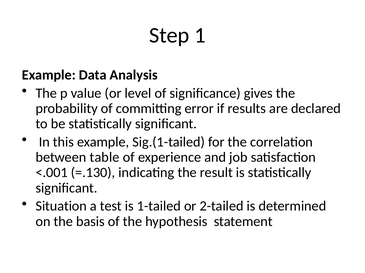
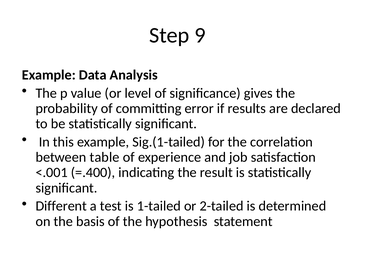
1: 1 -> 9
=.130: =.130 -> =.400
Situation: Situation -> Different
